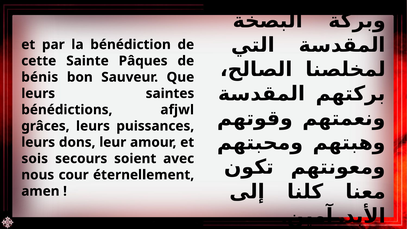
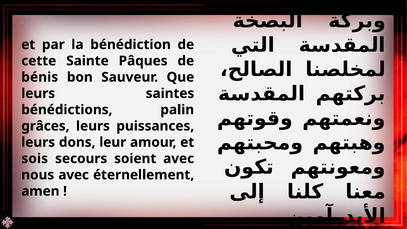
afjwl: afjwl -> palin
nous cour: cour -> avec
